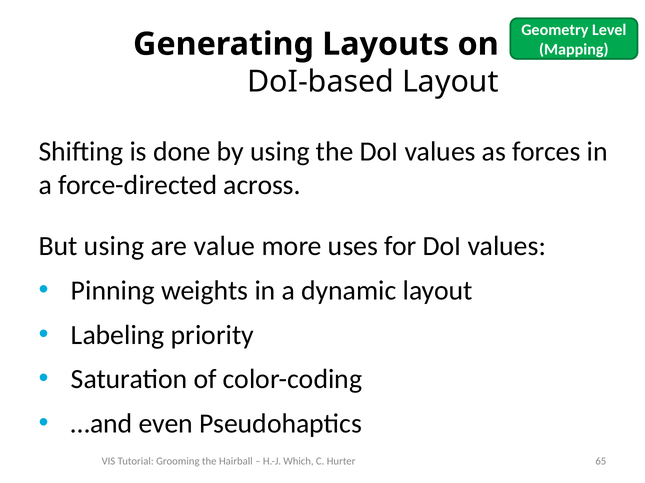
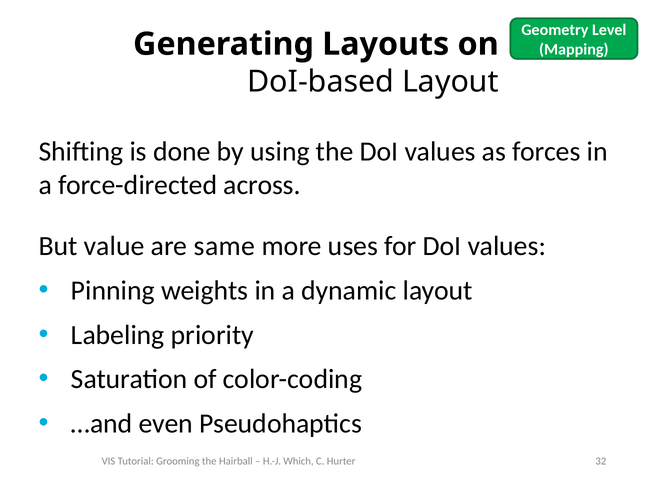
But using: using -> value
value: value -> same
65: 65 -> 32
